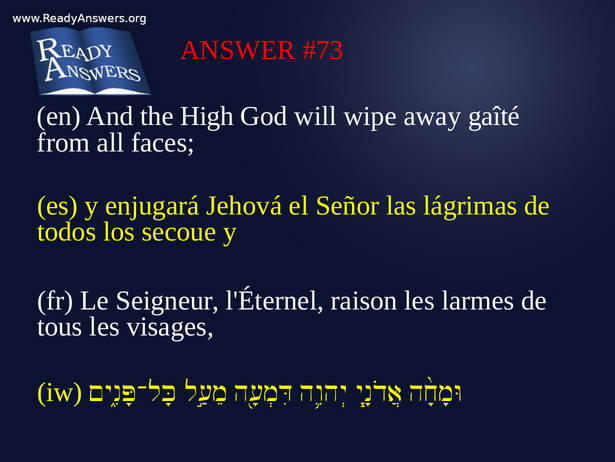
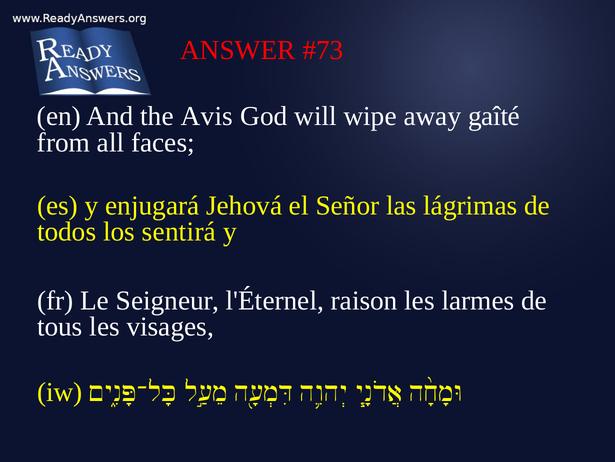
High: High -> Avis
secoue: secoue -> sentirá
